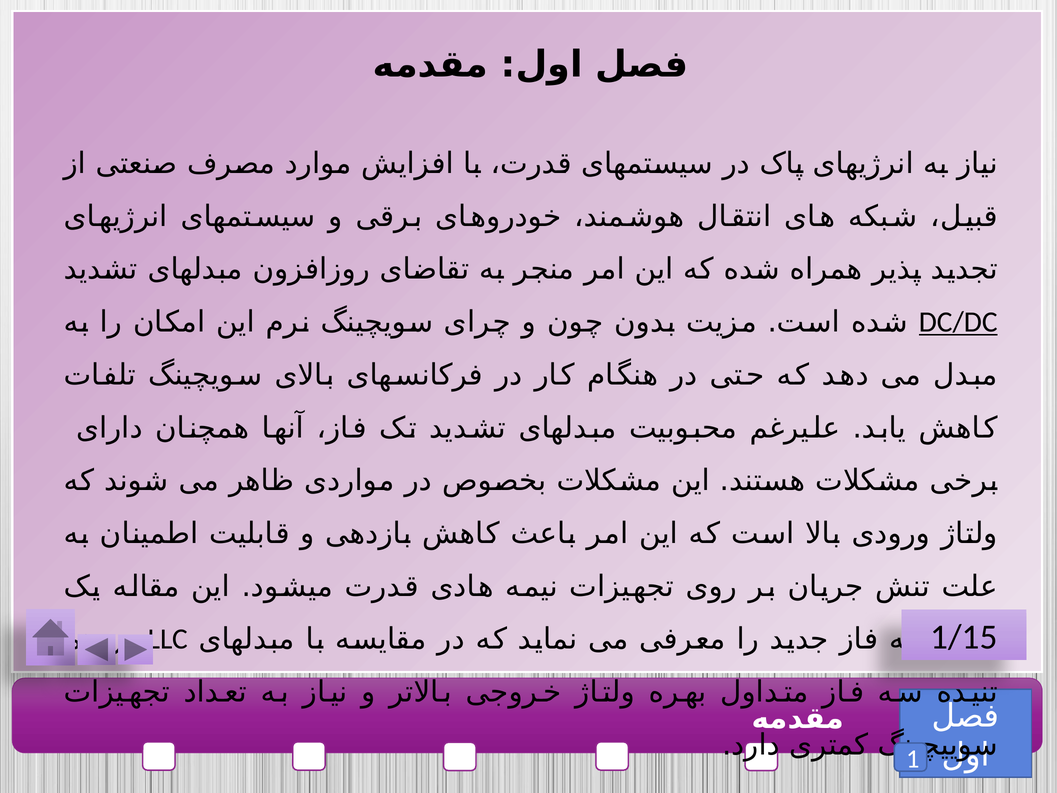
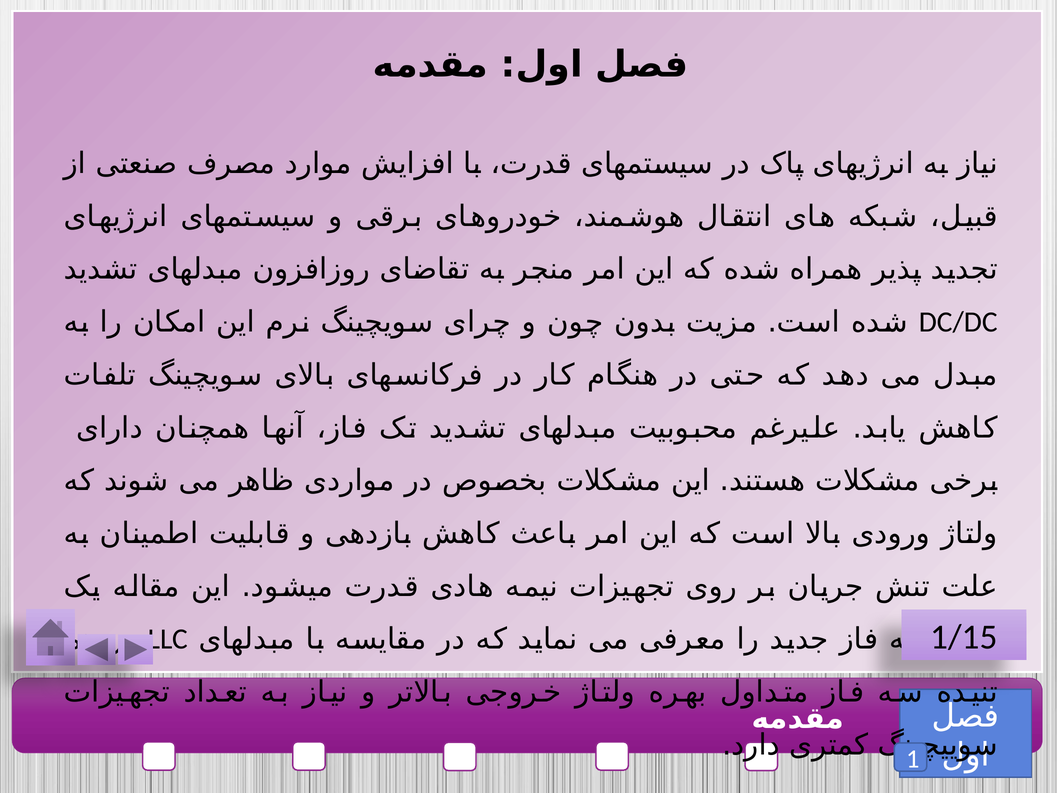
DC/DC underline: present -> none
